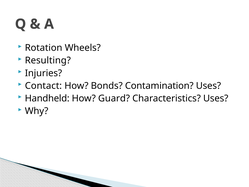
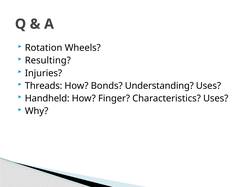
Contact: Contact -> Threads
Contamination: Contamination -> Understanding
Guard: Guard -> Finger
